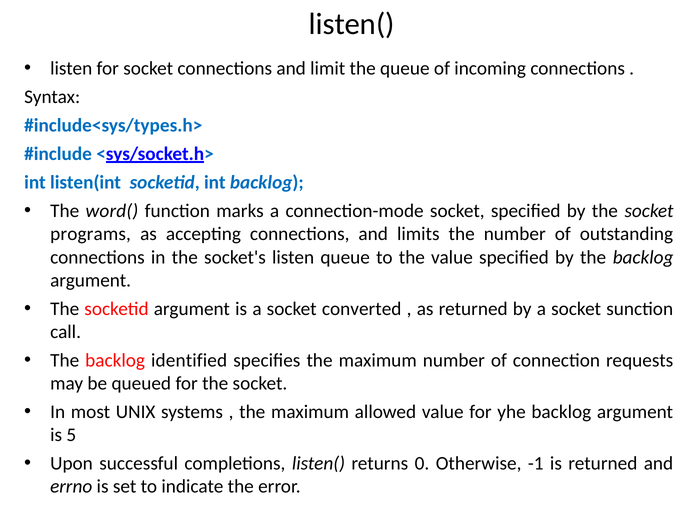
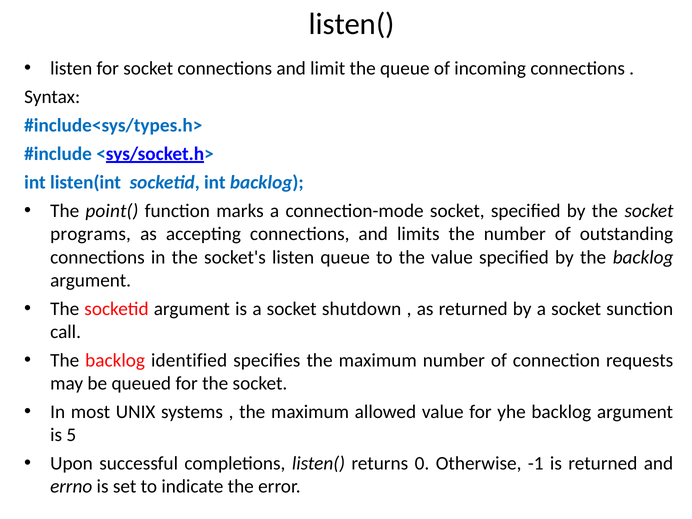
word(: word( -> point(
converted: converted -> shutdown
